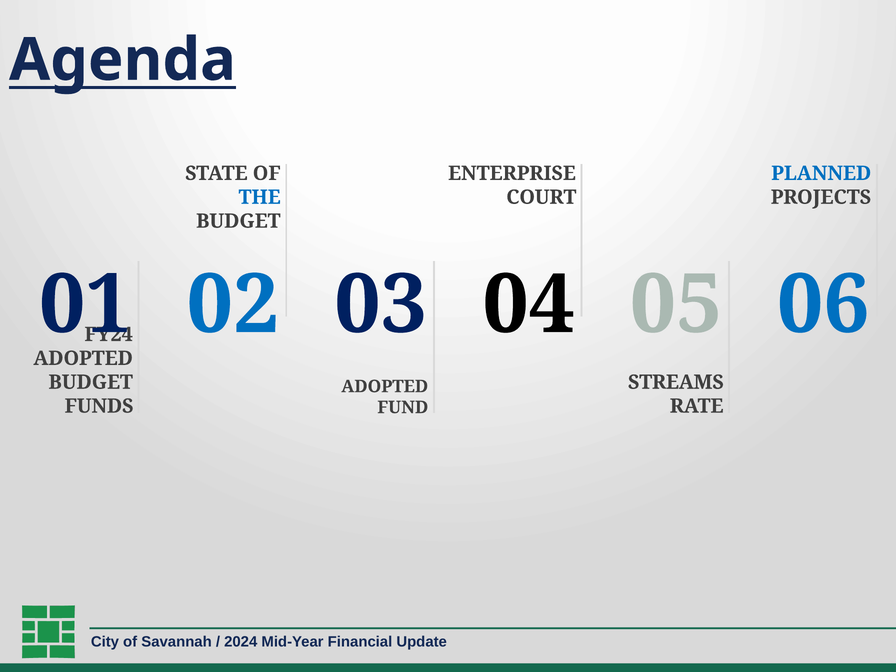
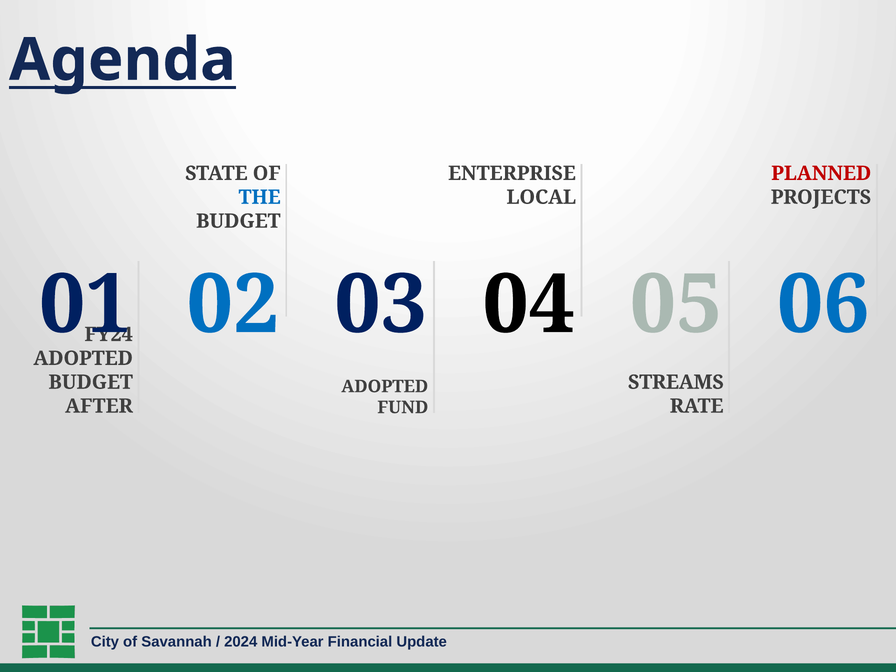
PLANNED colour: blue -> red
COURT: COURT -> LOCAL
FUNDS: FUNDS -> AFTER
